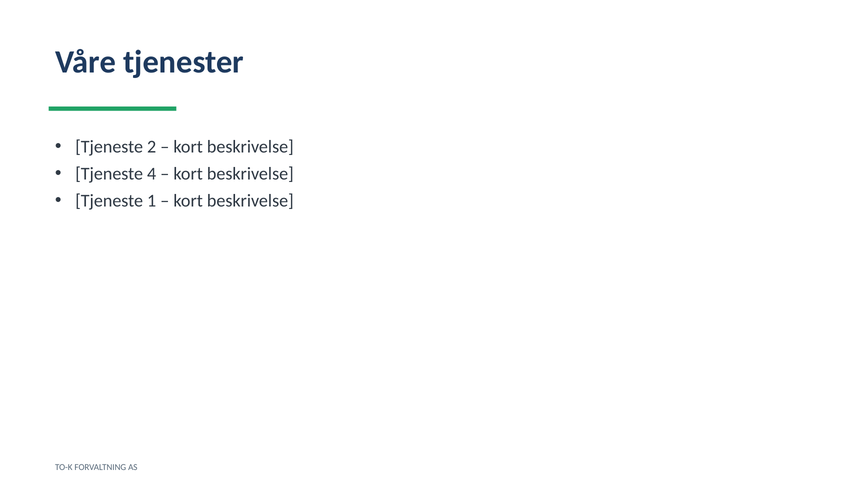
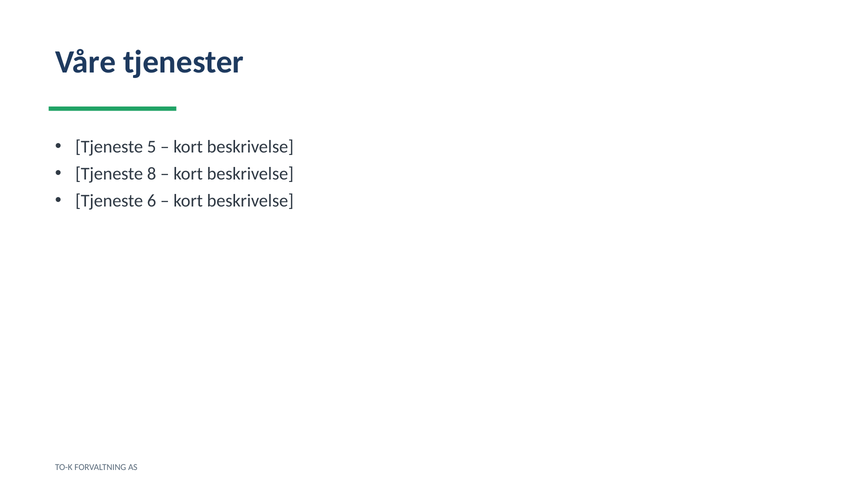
2: 2 -> 5
4: 4 -> 8
1: 1 -> 6
